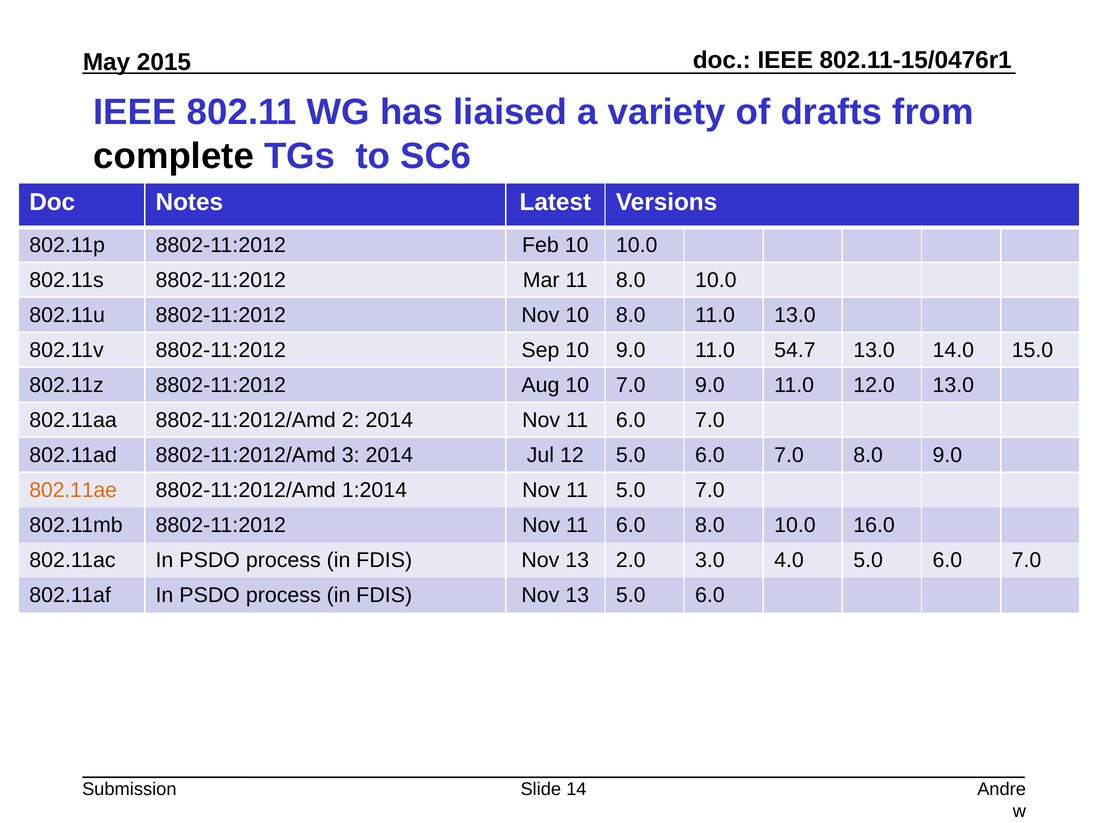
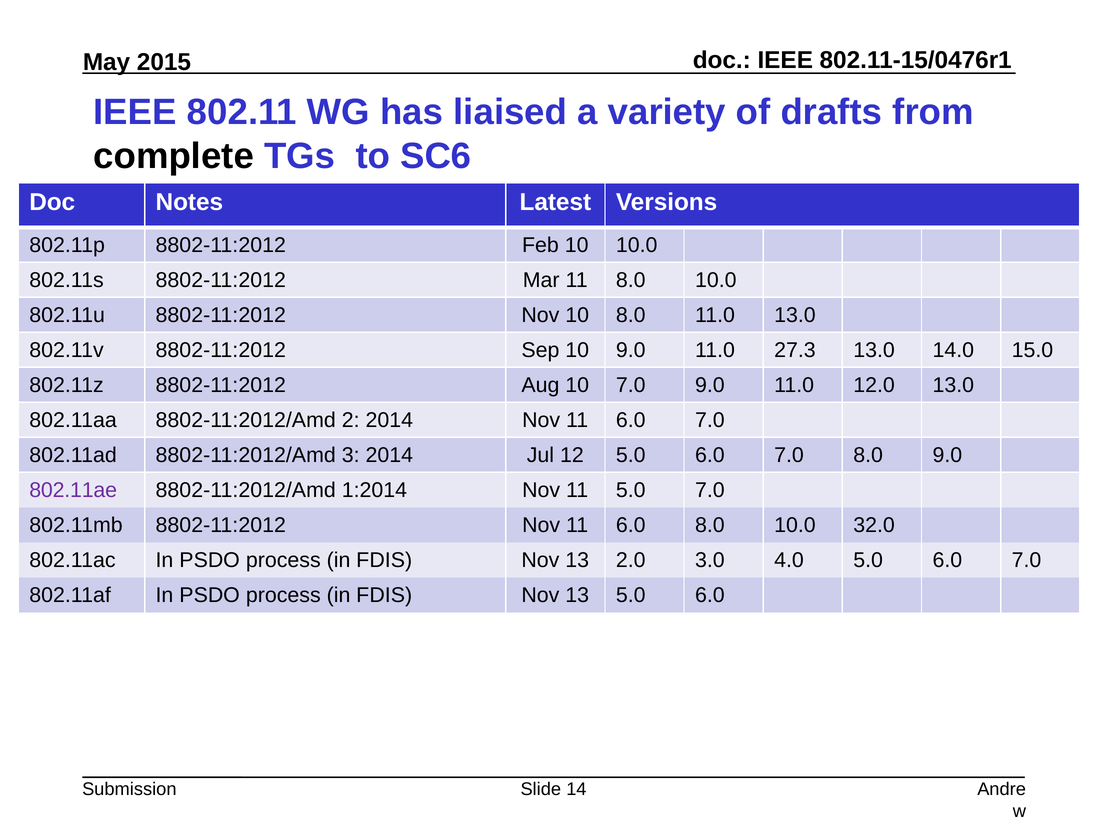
54.7: 54.7 -> 27.3
802.11ae colour: orange -> purple
16.0: 16.0 -> 32.0
